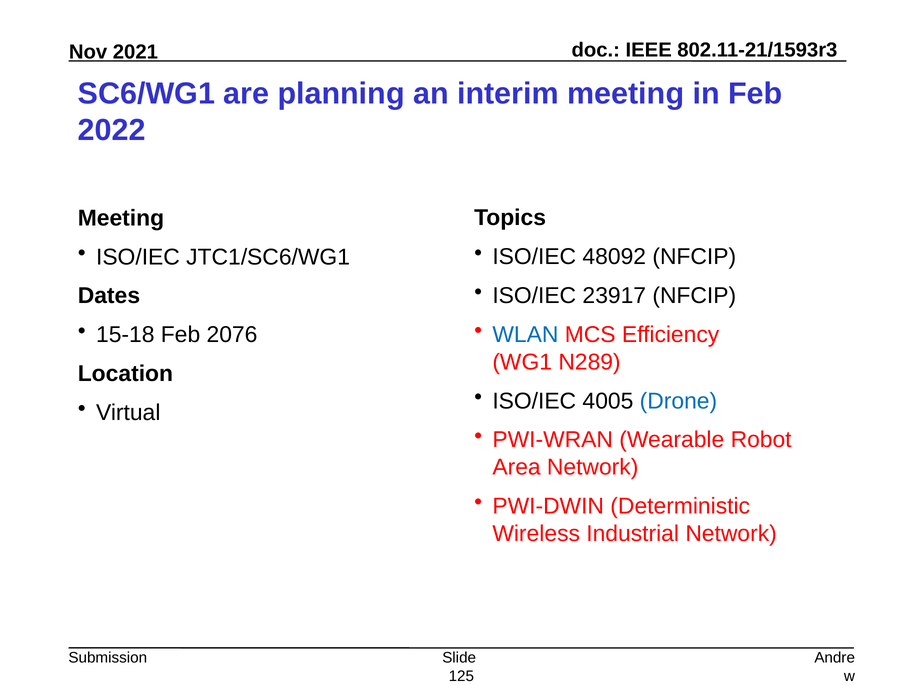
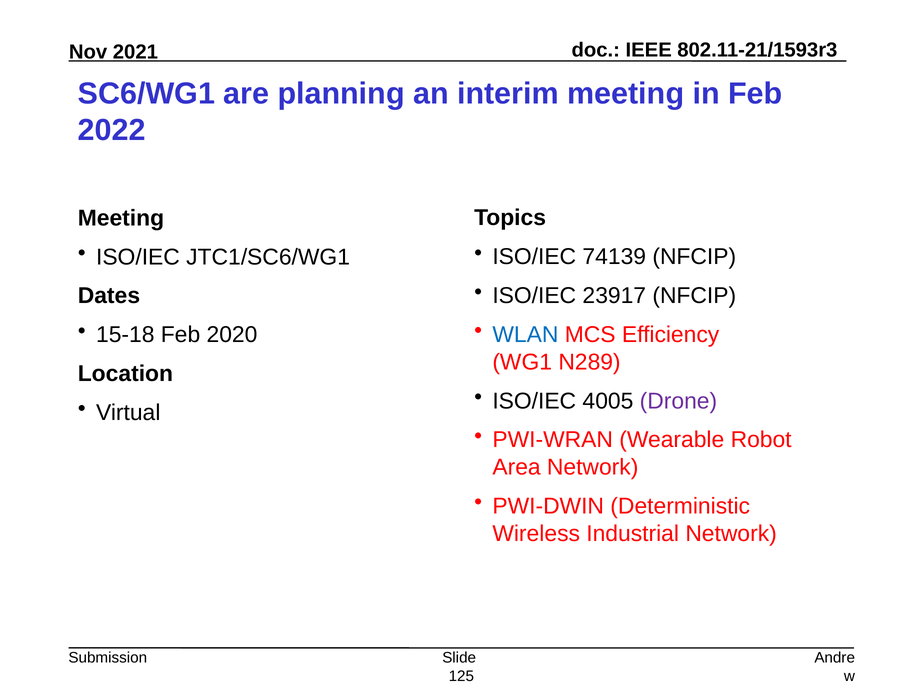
48092: 48092 -> 74139
2076: 2076 -> 2020
Drone colour: blue -> purple
